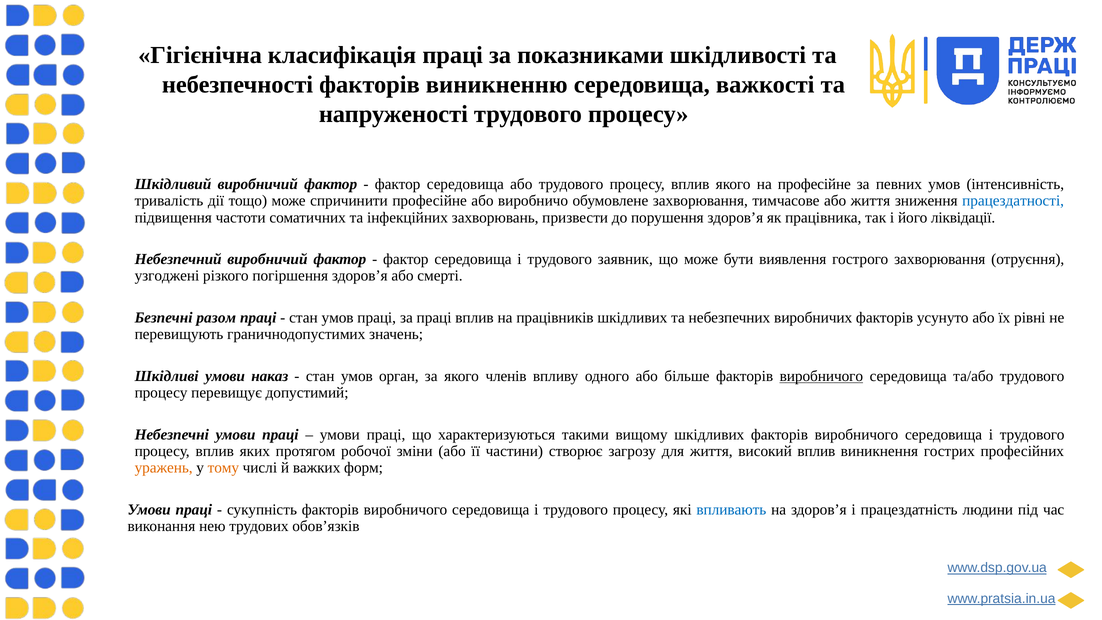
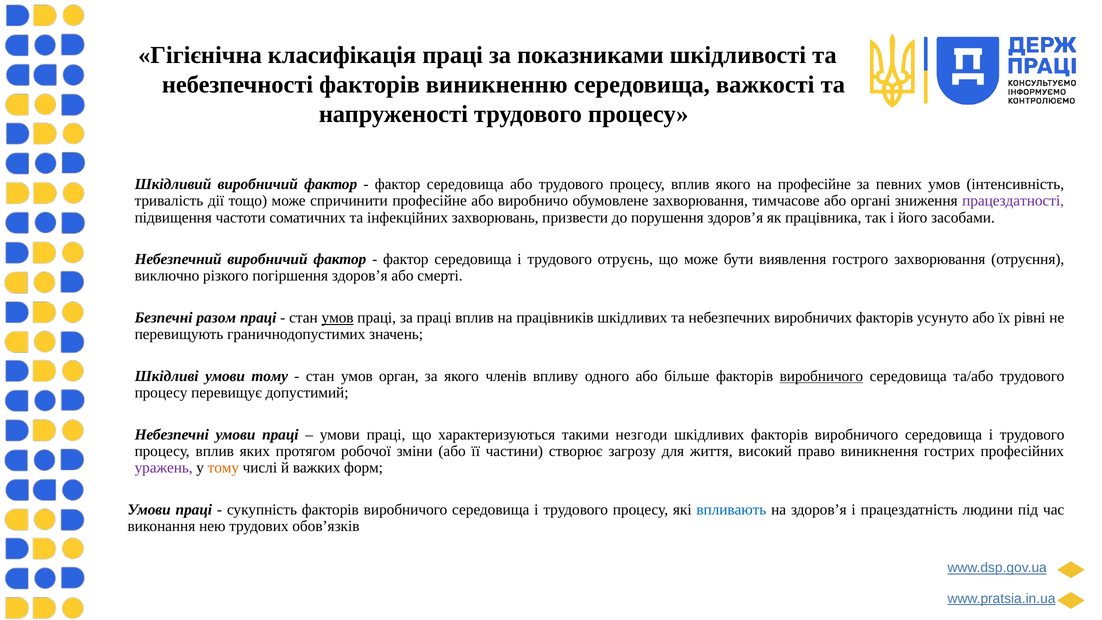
або життя: життя -> органі
працездатності colour: blue -> purple
ліквідації: ліквідації -> засобами
заявник: заявник -> отруєнь
узгоджені: узгоджені -> виключно
умов at (338, 318) underline: none -> present
умови наказ: наказ -> тому
вищому: вищому -> незгоди
високий вплив: вплив -> право
уражень colour: orange -> purple
